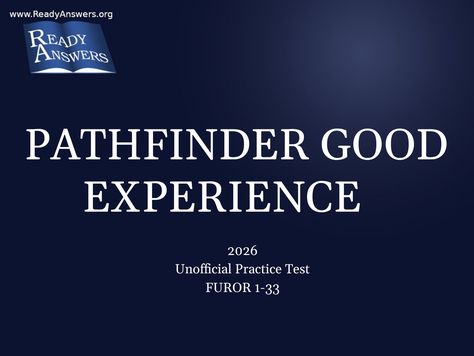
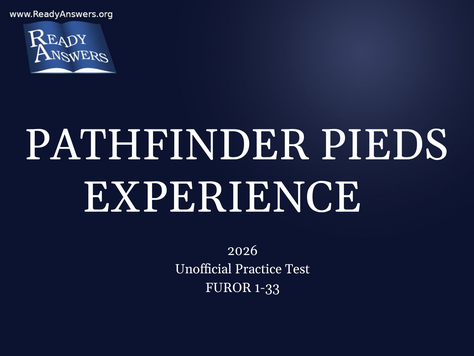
GOOD: GOOD -> PIEDS
